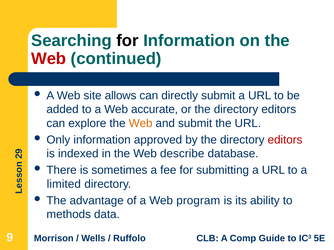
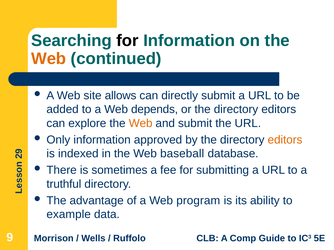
Web at (49, 59) colour: red -> orange
accurate: accurate -> depends
editors at (285, 140) colour: red -> orange
describe: describe -> baseball
limited: limited -> truthful
methods: methods -> example
